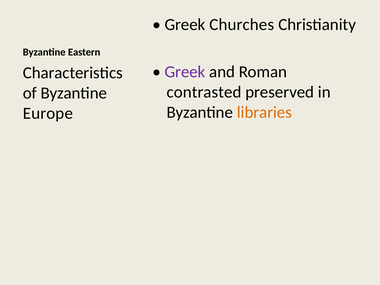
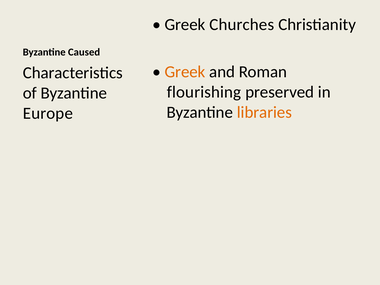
Eastern: Eastern -> Caused
Greek at (185, 72) colour: purple -> orange
contrasted: contrasted -> flourishing
